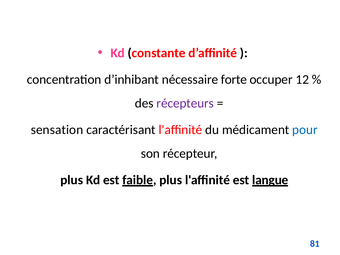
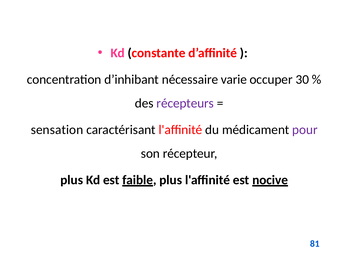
forte: forte -> varie
12: 12 -> 30
pour colour: blue -> purple
langue: langue -> nocive
